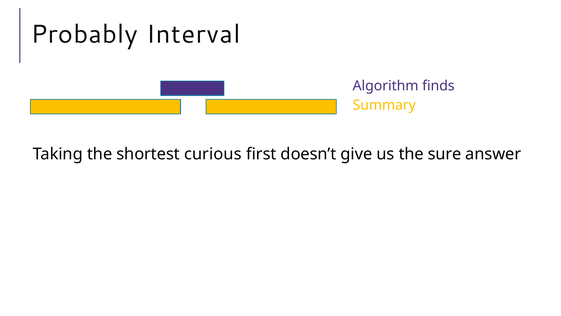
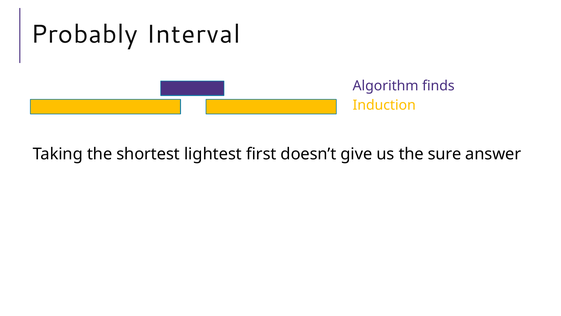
Summary: Summary -> Induction
curious: curious -> lightest
